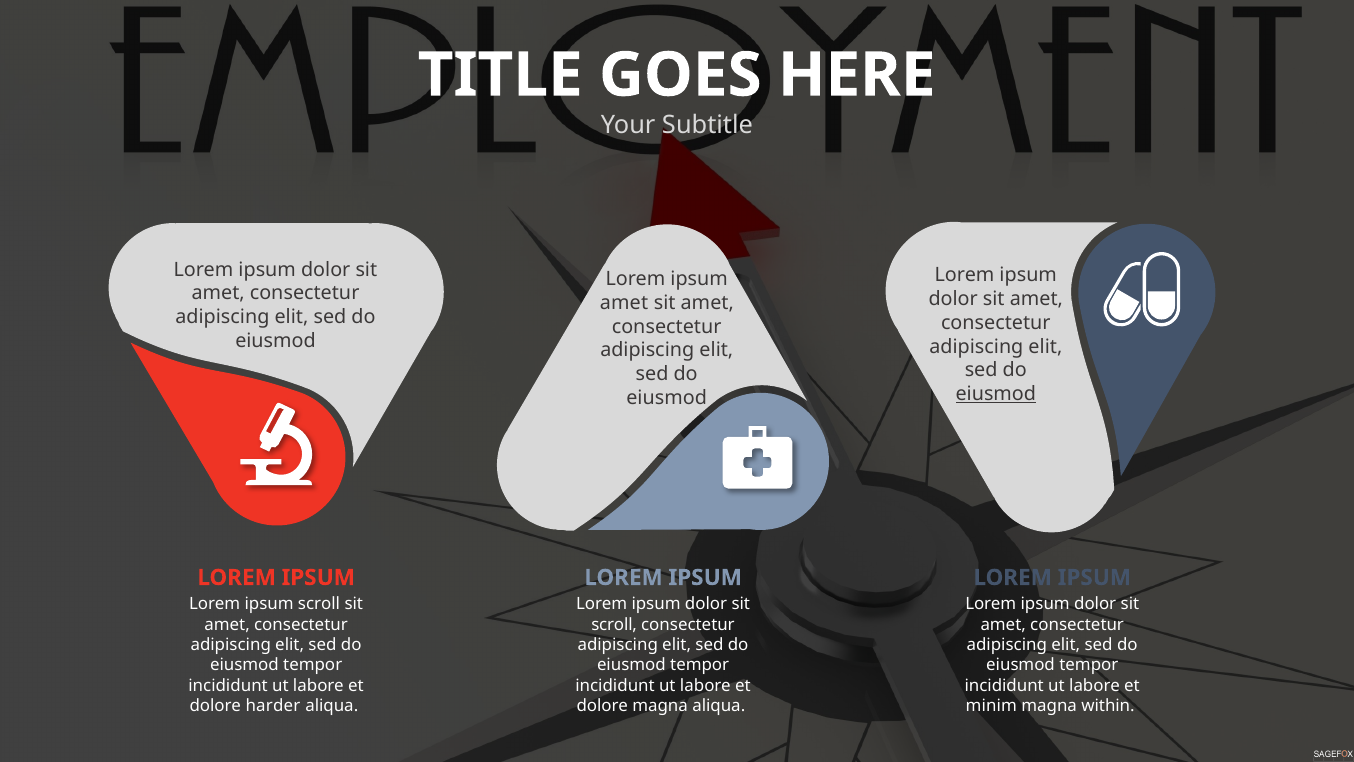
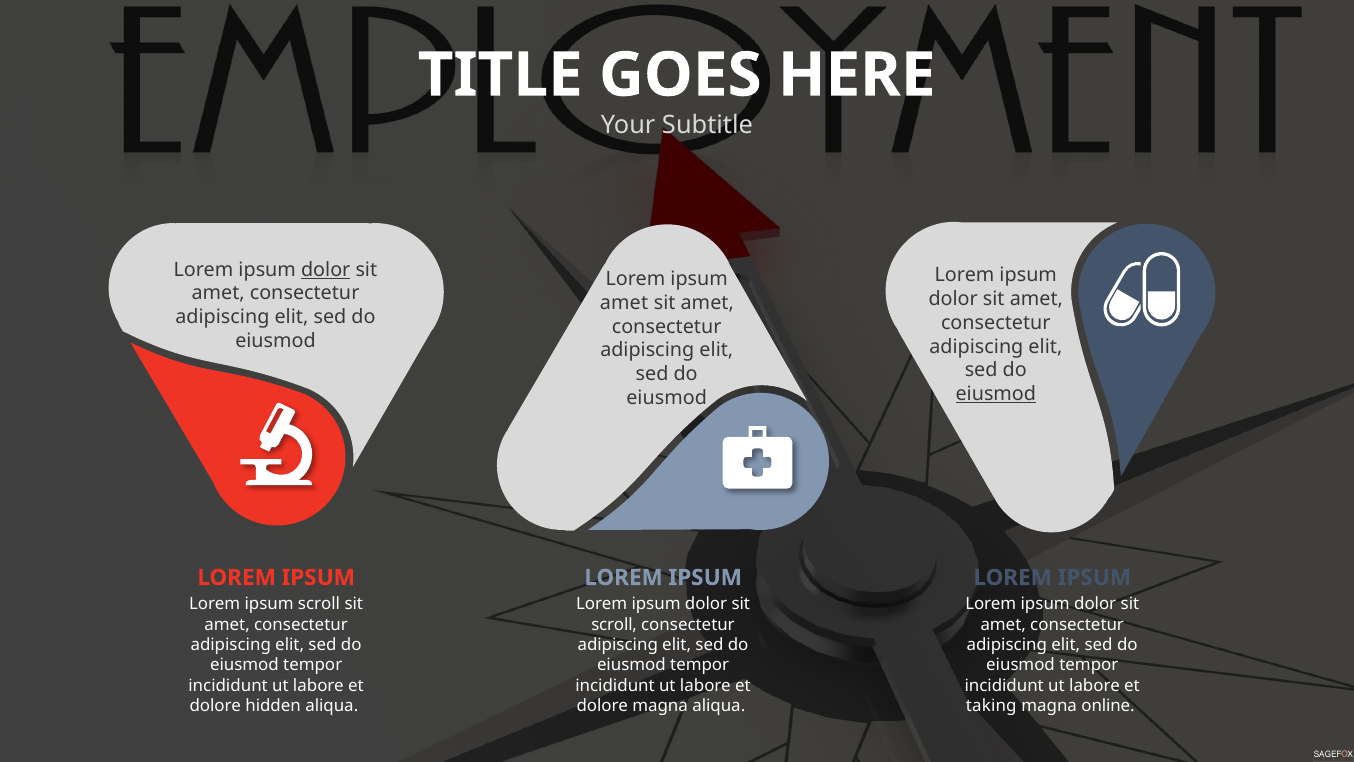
dolor at (326, 270) underline: none -> present
harder: harder -> hidden
minim: minim -> taking
within: within -> online
